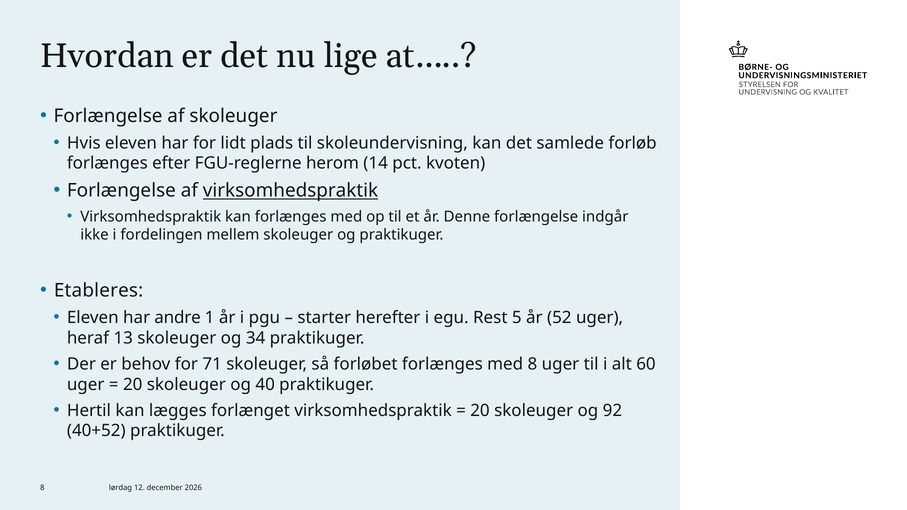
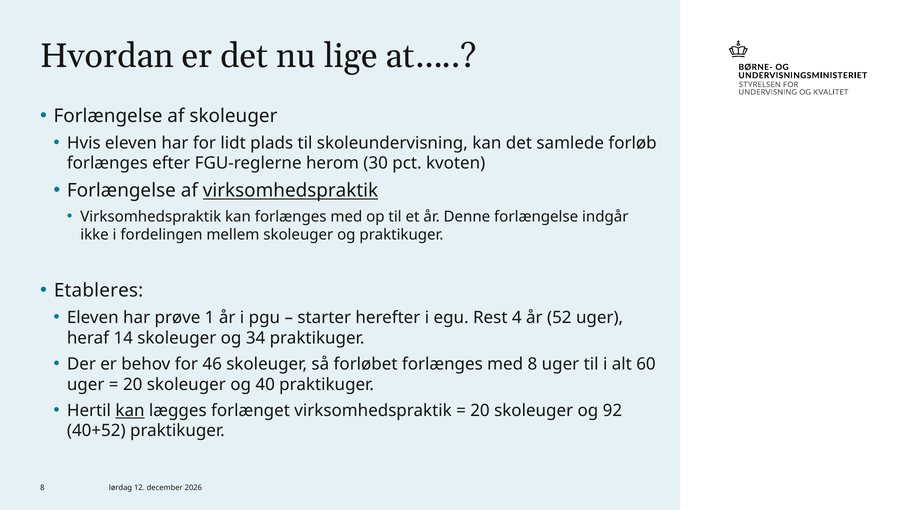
14: 14 -> 30
andre: andre -> prøve
5: 5 -> 4
13: 13 -> 14
71: 71 -> 46
kan at (130, 411) underline: none -> present
